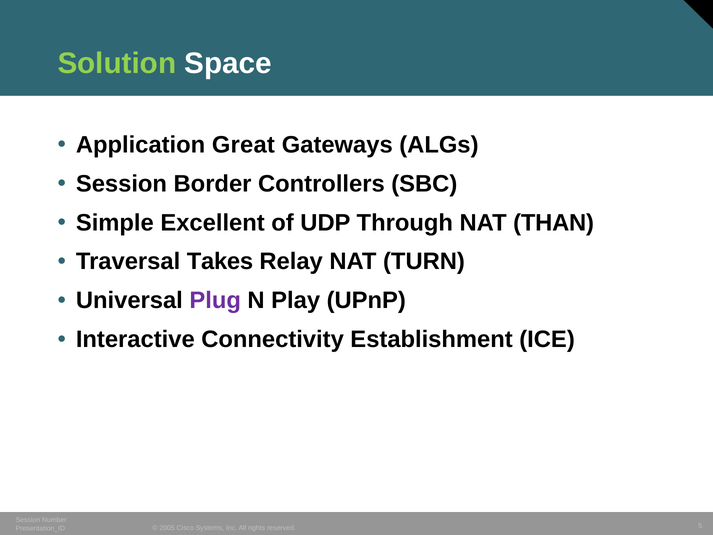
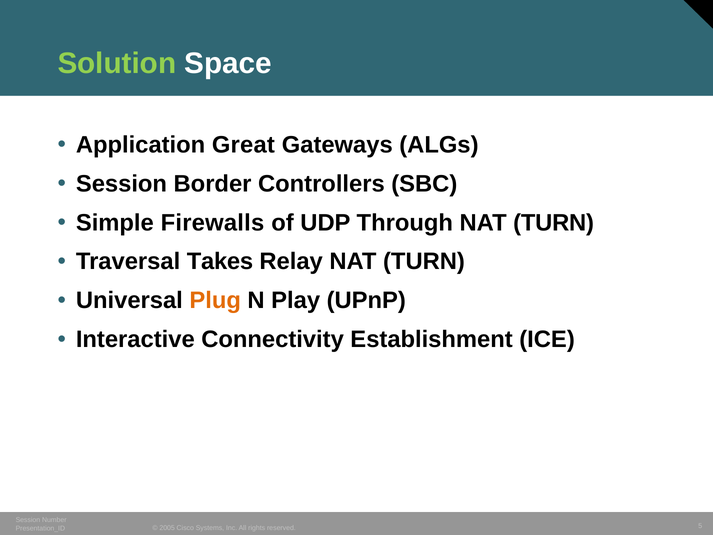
Excellent: Excellent -> Firewalls
Through NAT THAN: THAN -> TURN
Plug colour: purple -> orange
